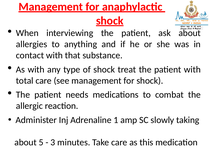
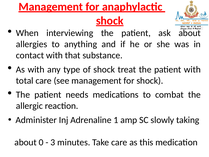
5: 5 -> 0
